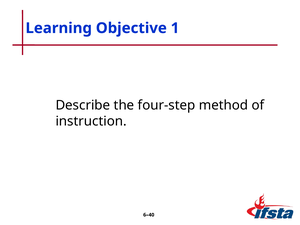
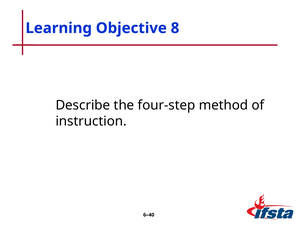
1: 1 -> 8
